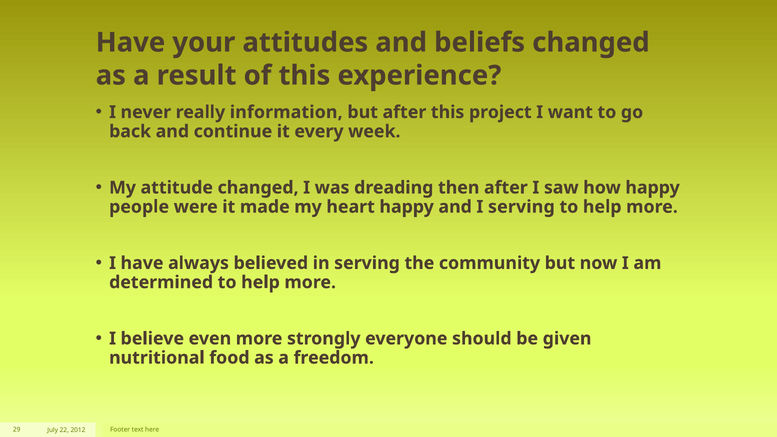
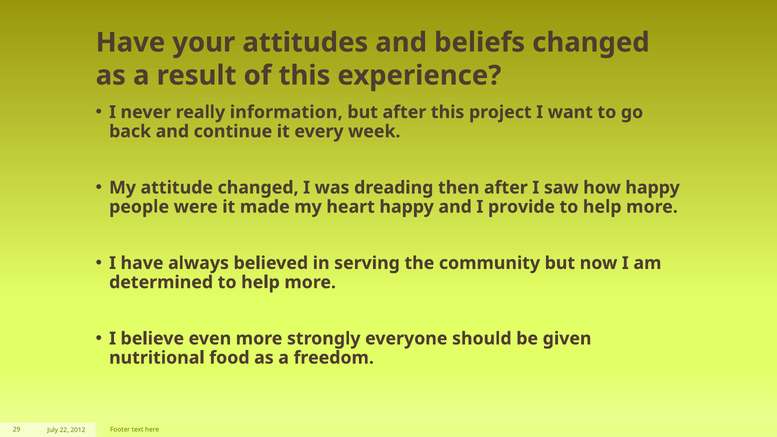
I serving: serving -> provide
